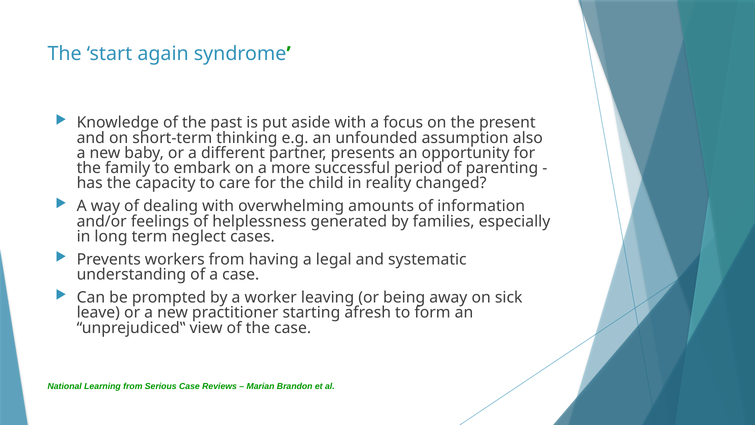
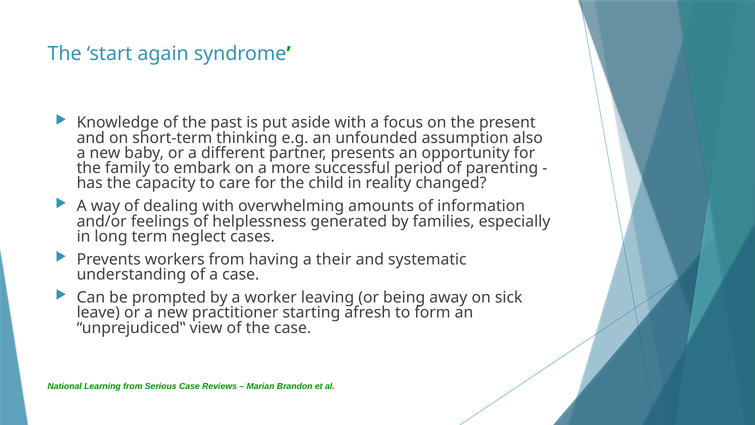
legal: legal -> their
